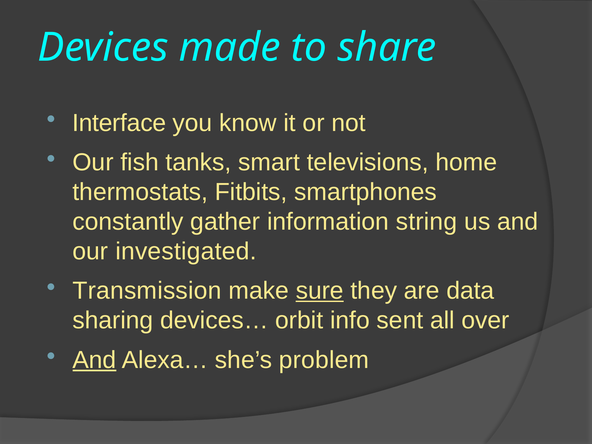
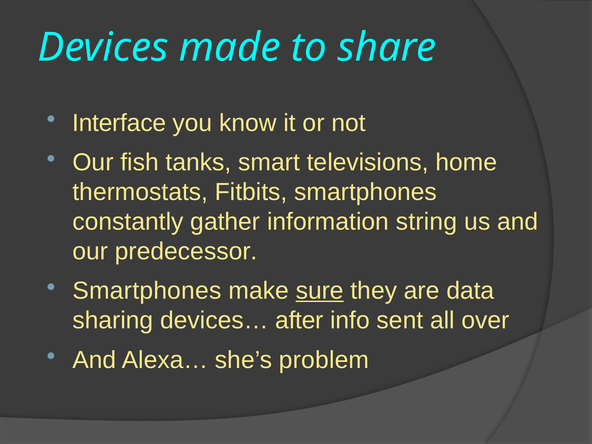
investigated: investigated -> predecessor
Transmission at (147, 291): Transmission -> Smartphones
orbit: orbit -> after
And at (94, 360) underline: present -> none
